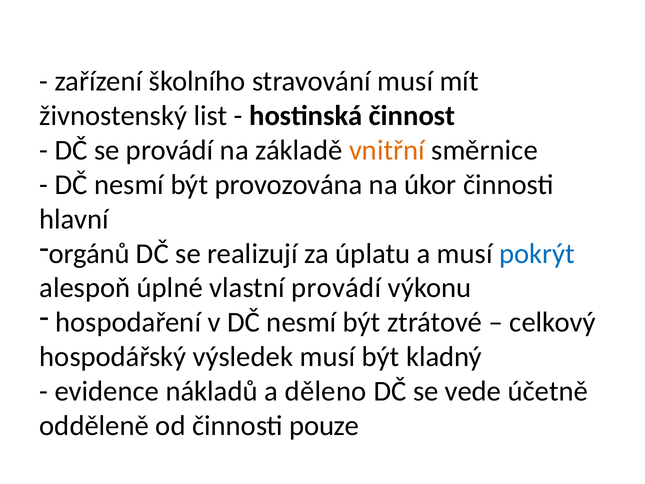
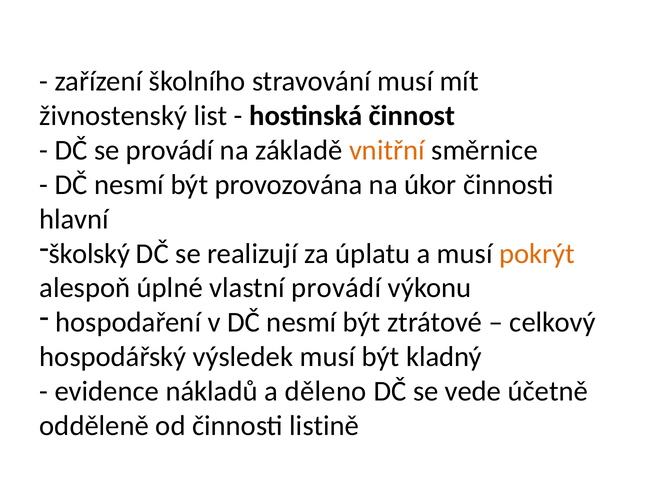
orgánů: orgánů -> školský
pokrýt colour: blue -> orange
pouze: pouze -> listině
